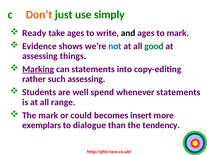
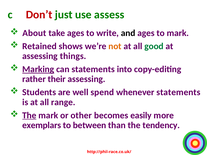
Don’t colour: orange -> red
simply: simply -> assess
Ready: Ready -> About
Evidence: Evidence -> Retained
not colour: blue -> orange
such: such -> their
The at (29, 116) underline: none -> present
could: could -> other
insert: insert -> easily
dialogue: dialogue -> between
